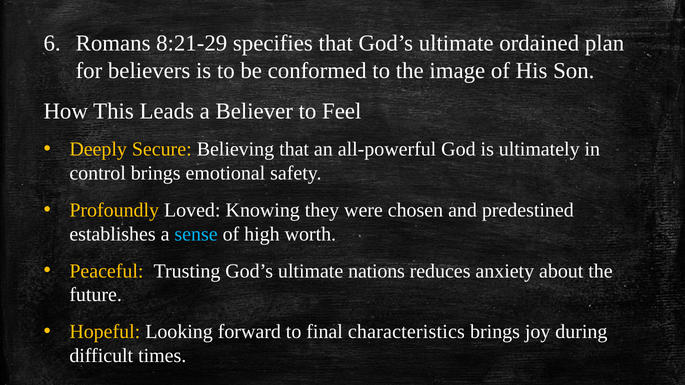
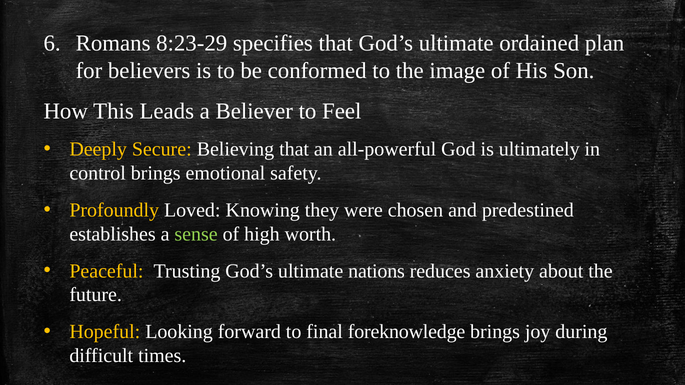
8:21-29: 8:21-29 -> 8:23-29
sense colour: light blue -> light green
characteristics: characteristics -> foreknowledge
